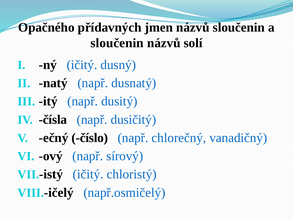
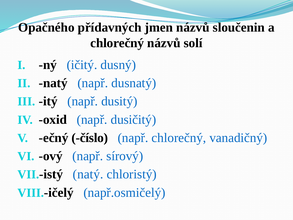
sloučenin at (117, 43): sloučenin -> chlorečný
čísla: čísla -> oxid
ičitý at (88, 174): ičitý -> natý
